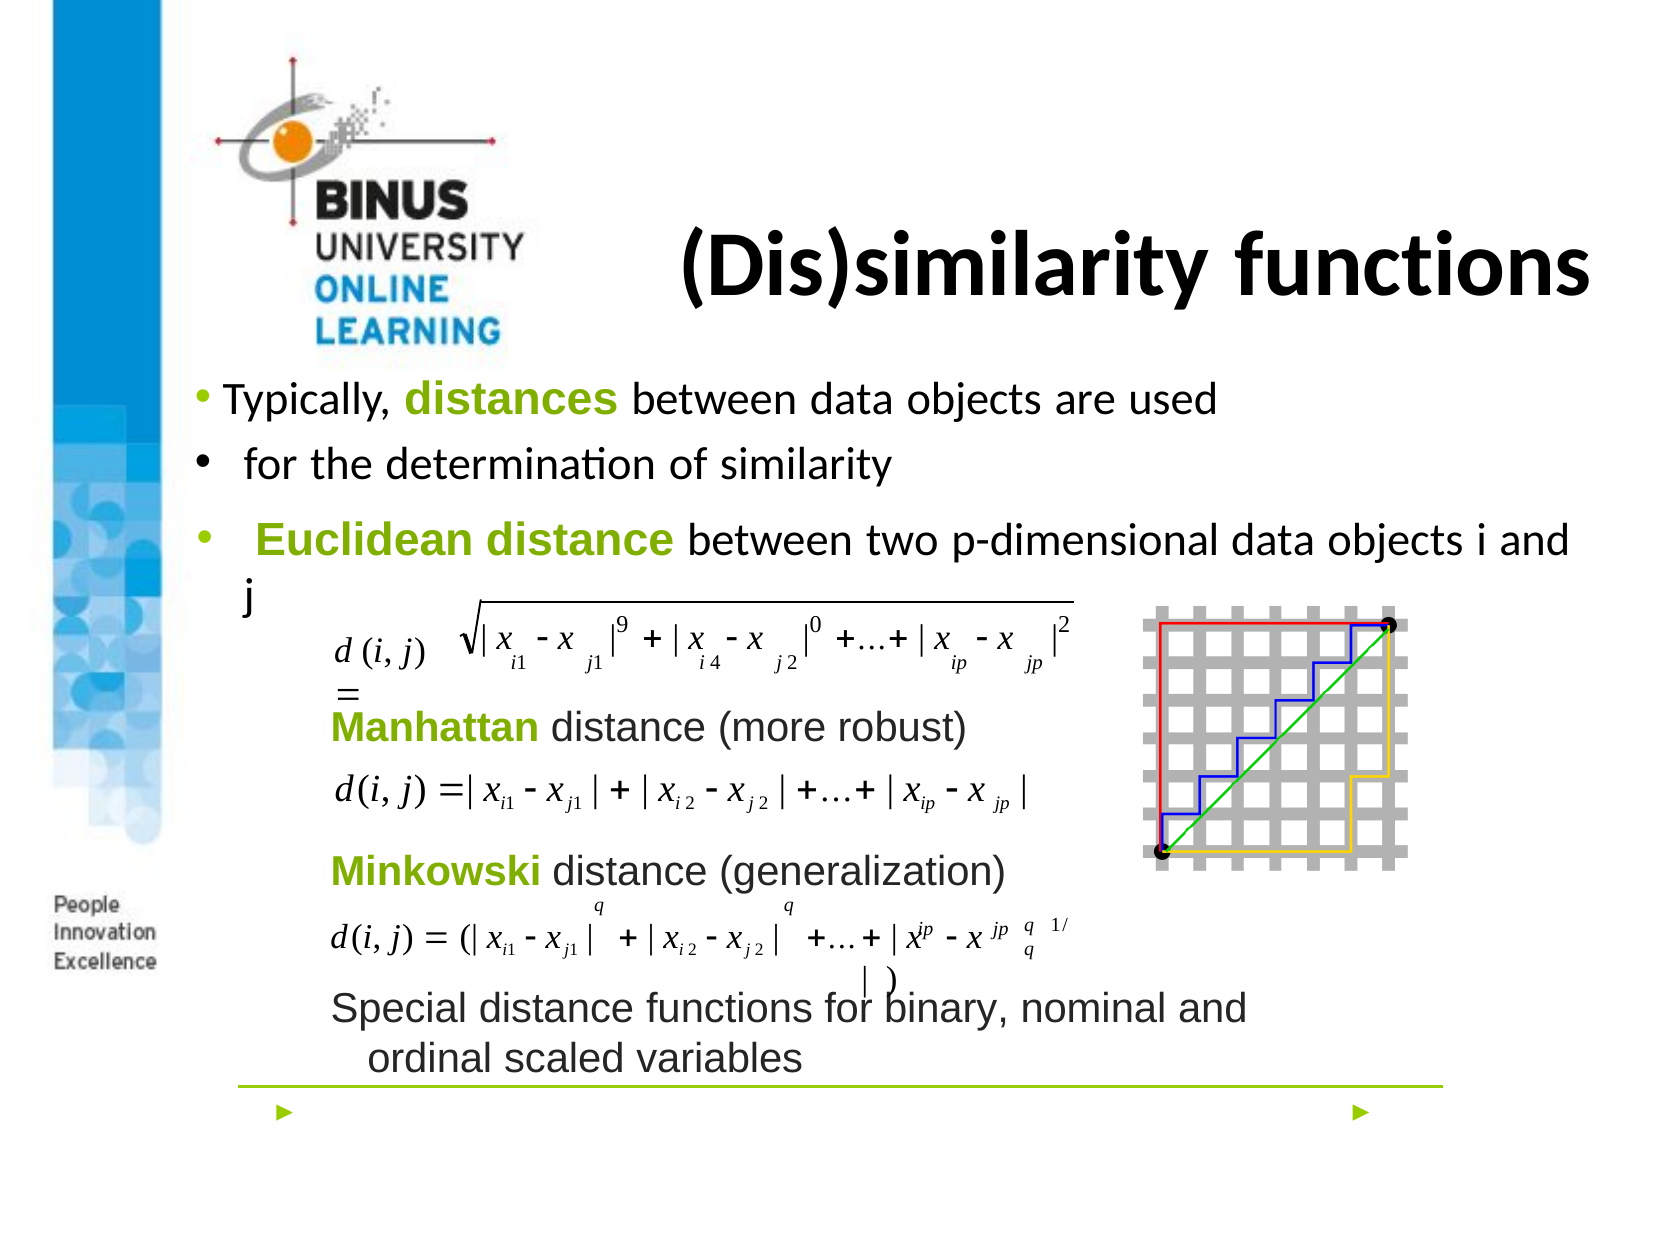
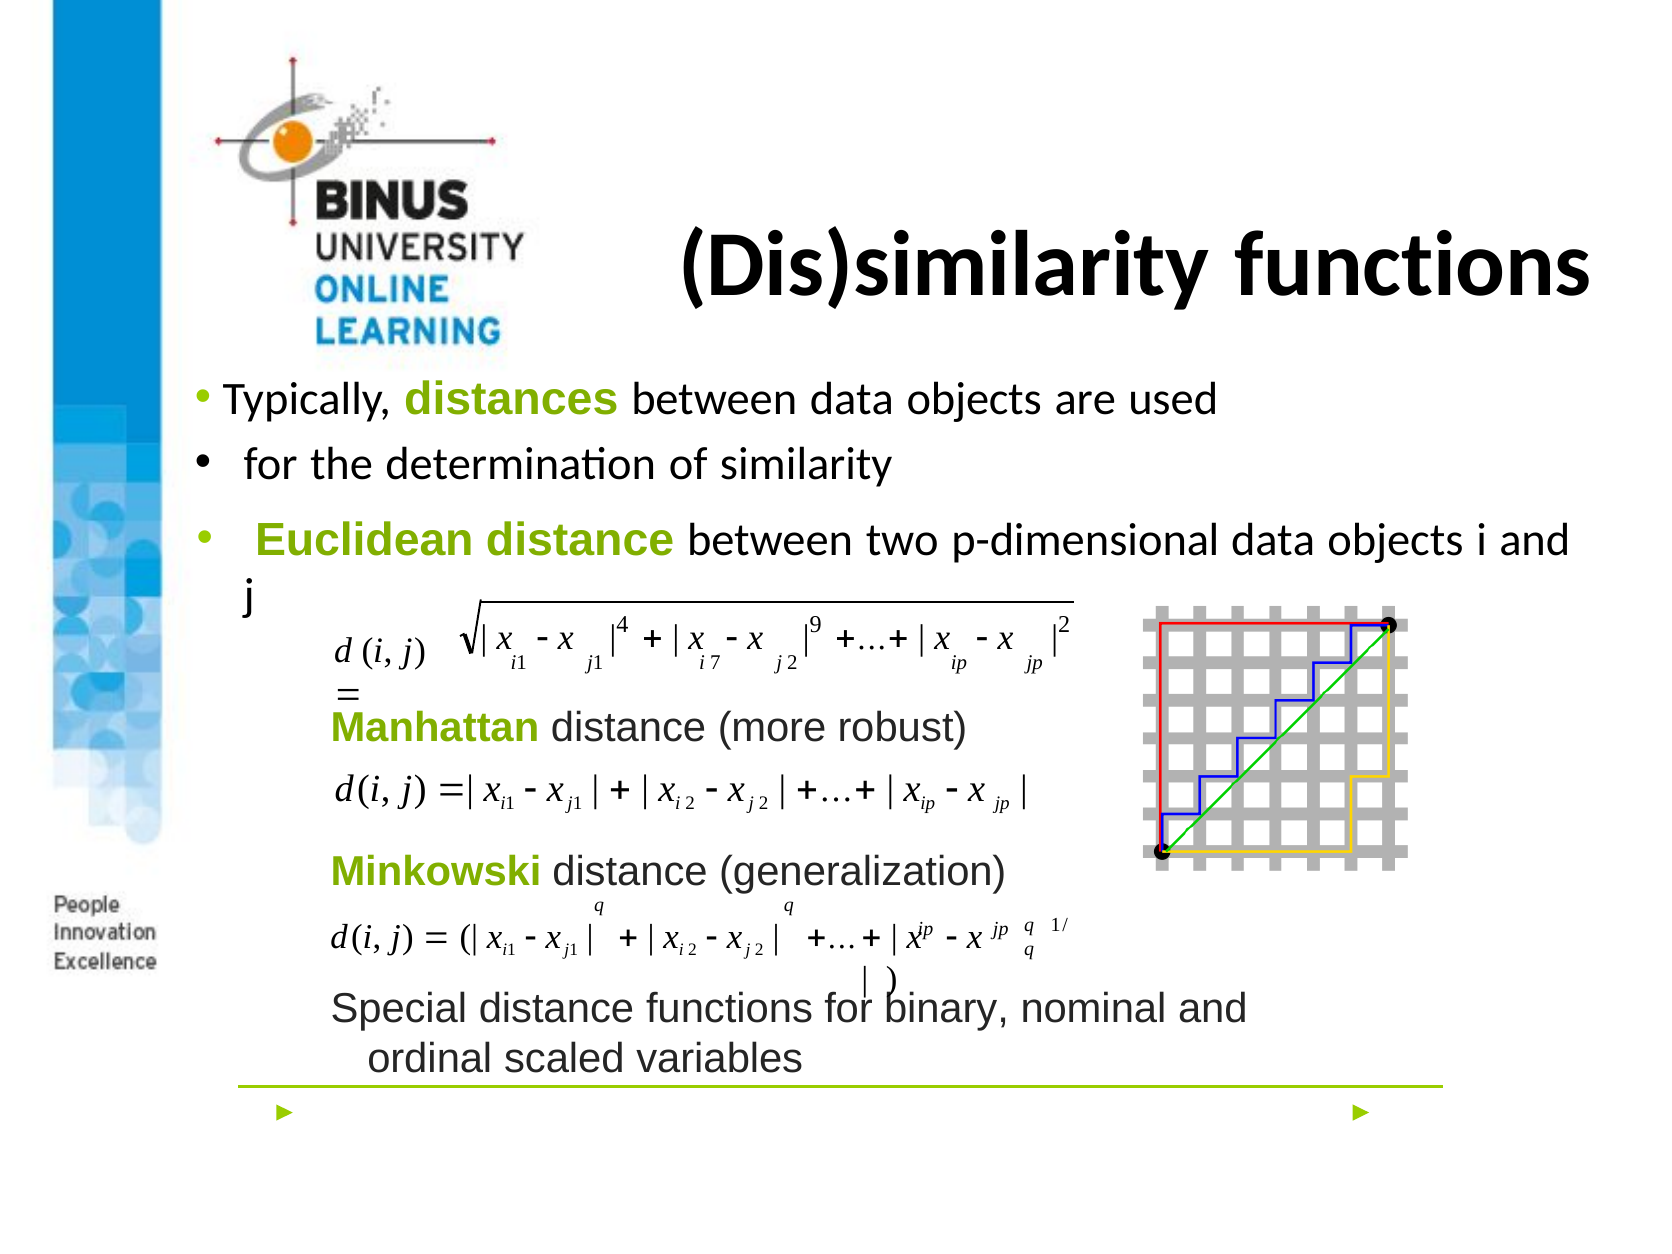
9: 9 -> 4
0: 0 -> 9
4: 4 -> 7
